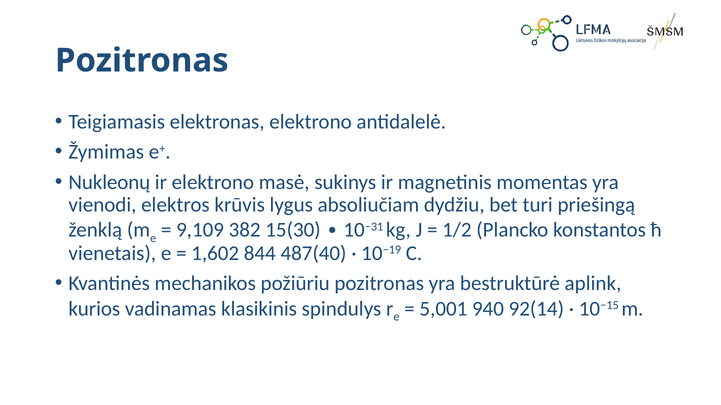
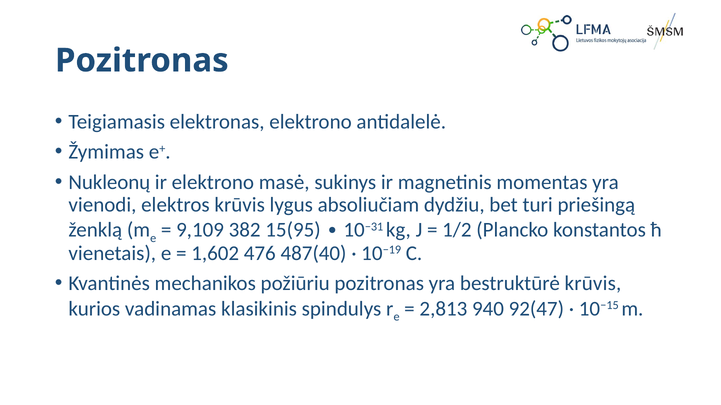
15(30: 15(30 -> 15(95
844: 844 -> 476
bestruktūrė aplink: aplink -> krūvis
5,001: 5,001 -> 2,813
92(14: 92(14 -> 92(47
